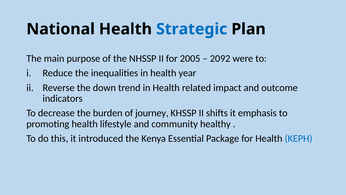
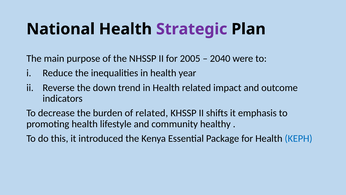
Strategic colour: blue -> purple
2092: 2092 -> 2040
of journey: journey -> related
